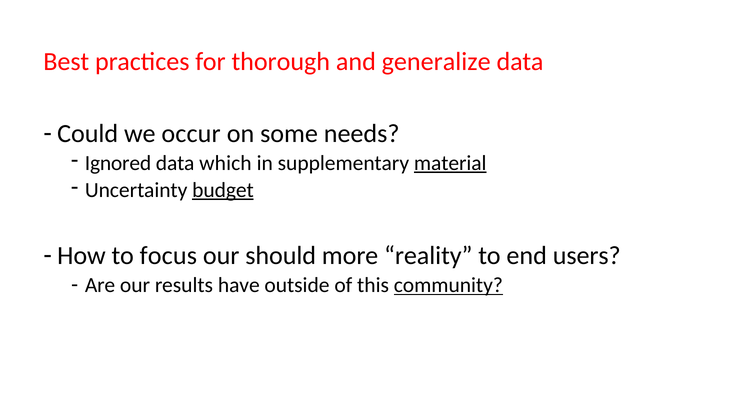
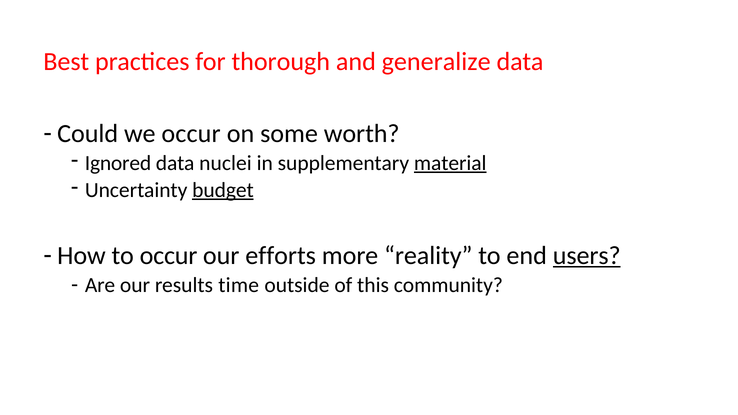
needs: needs -> worth
which: which -> nuclei
to focus: focus -> occur
should: should -> efforts
users underline: none -> present
have: have -> time
community underline: present -> none
